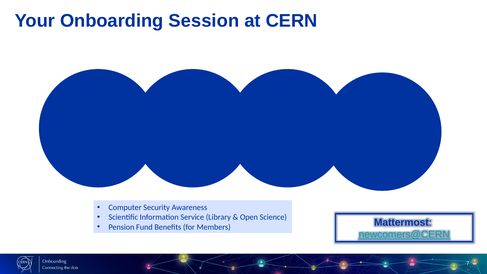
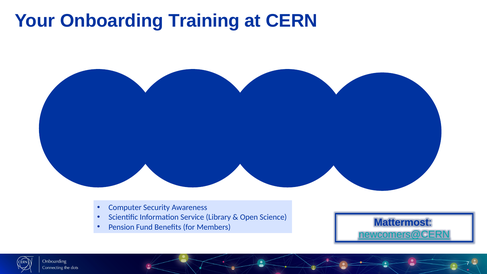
Onboarding Session: Session -> Training
